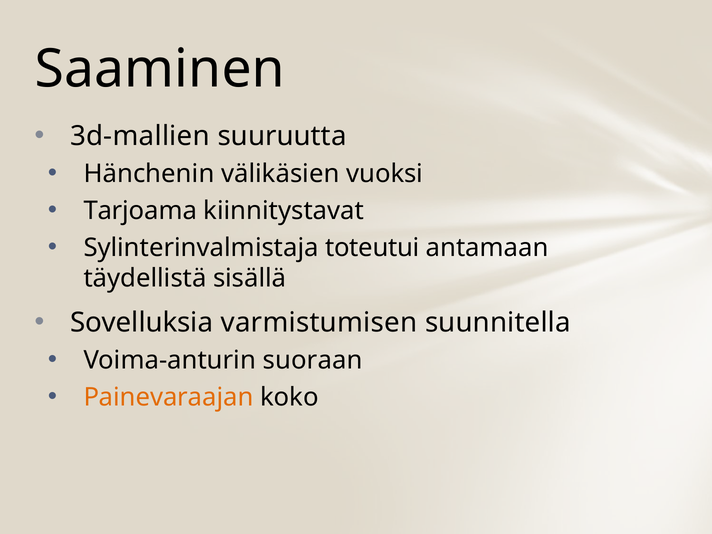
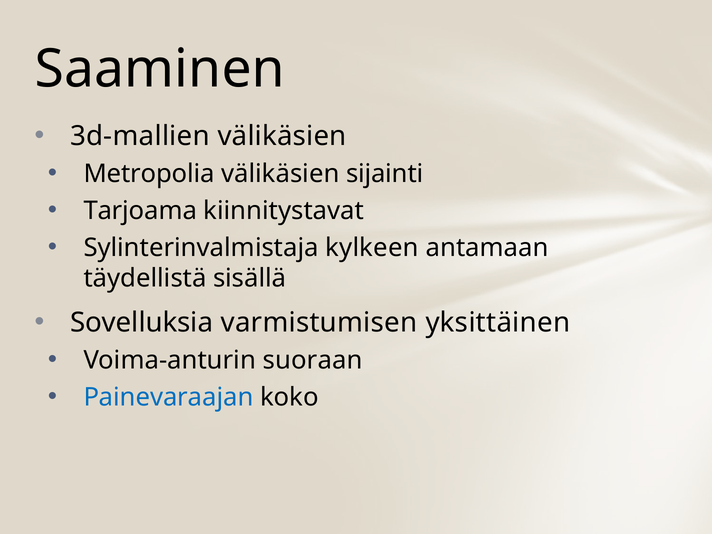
3d-mallien suuruutta: suuruutta -> välikäsien
Hänchenin: Hänchenin -> Metropolia
vuoksi: vuoksi -> sijainti
toteutui: toteutui -> kylkeen
suunnitella: suunnitella -> yksittäinen
Painevaraajan colour: orange -> blue
